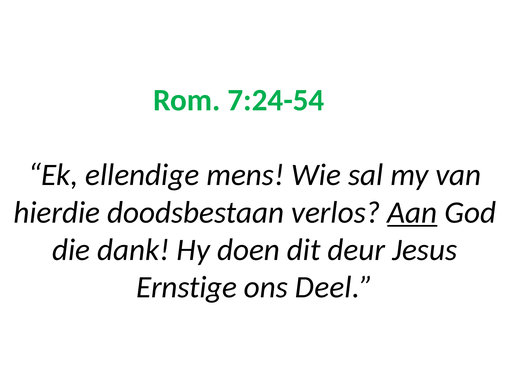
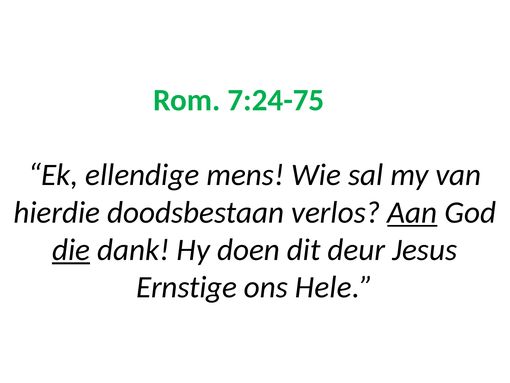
7:24-54: 7:24-54 -> 7:24-75
die underline: none -> present
Deel: Deel -> Hele
